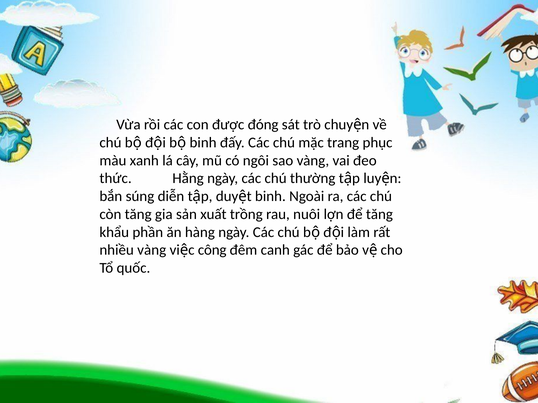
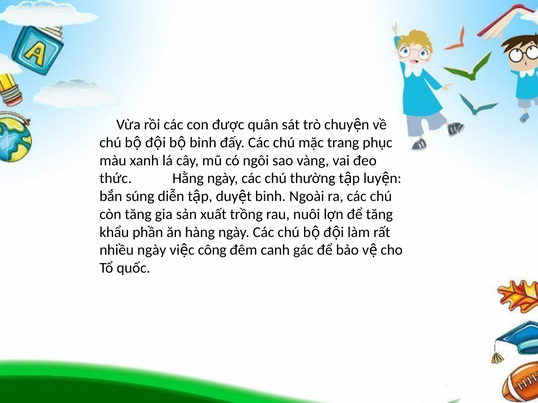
đóng: đóng -> quân
nhiều vàng: vàng -> ngày
